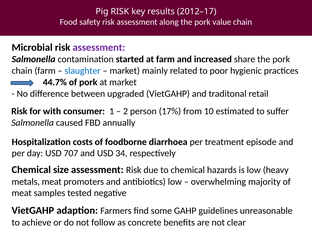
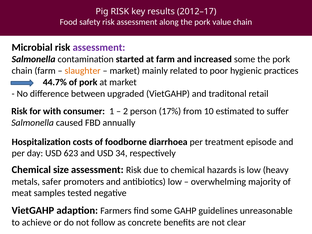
increased share: share -> some
slaughter colour: blue -> orange
707: 707 -> 623
metals meat: meat -> safer
